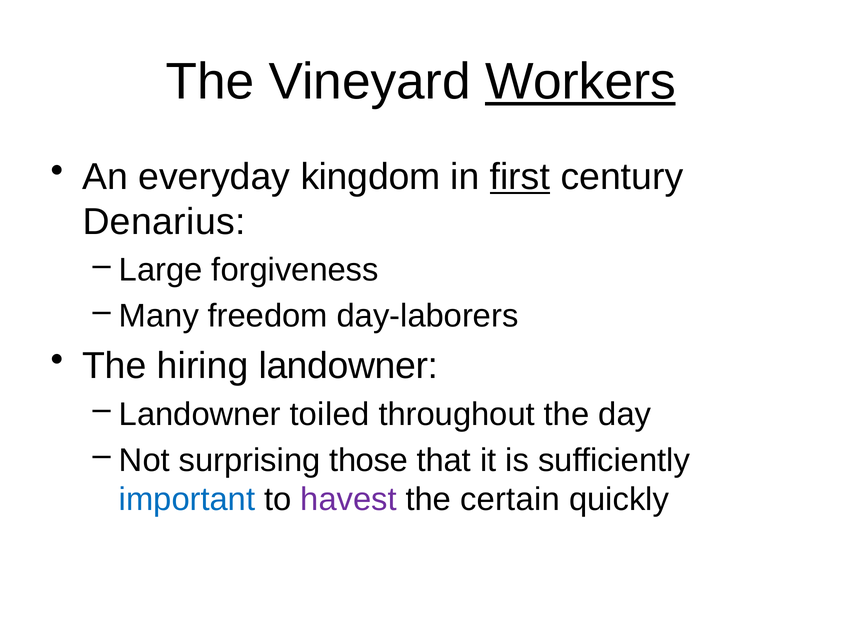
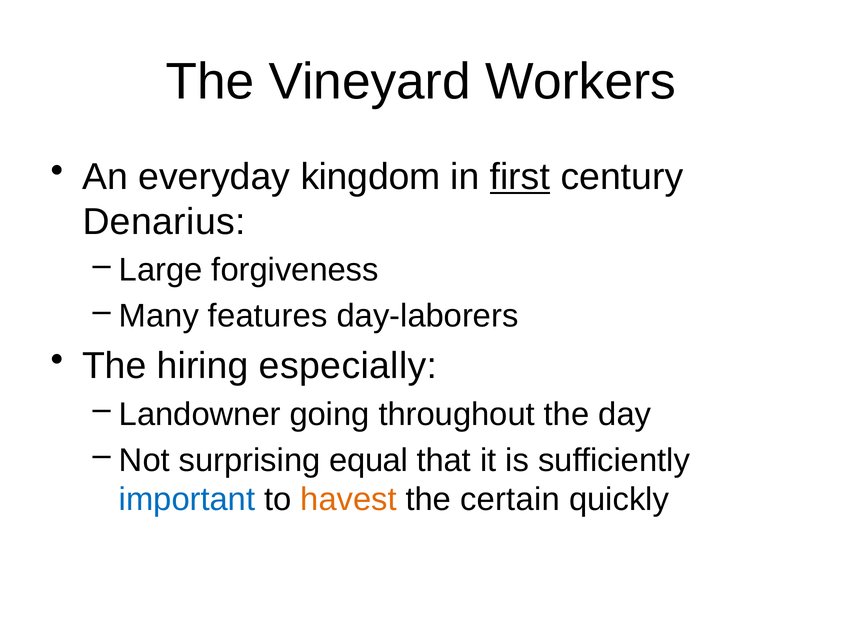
Workers underline: present -> none
freedom: freedom -> features
hiring landowner: landowner -> especially
toiled: toiled -> going
those: those -> equal
havest colour: purple -> orange
